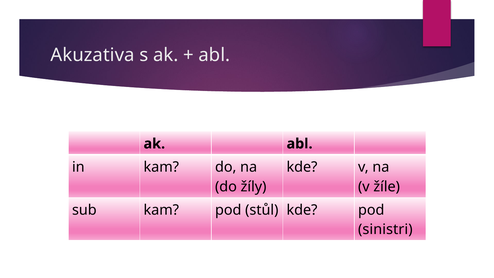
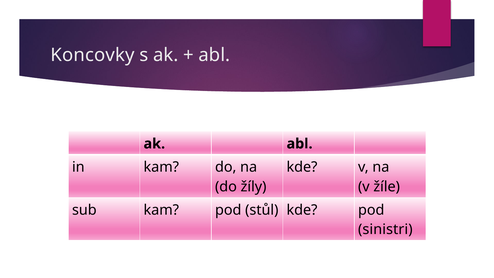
Akuzativa: Akuzativa -> Koncovky
